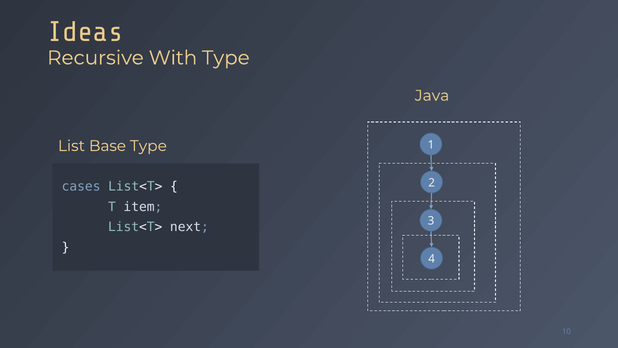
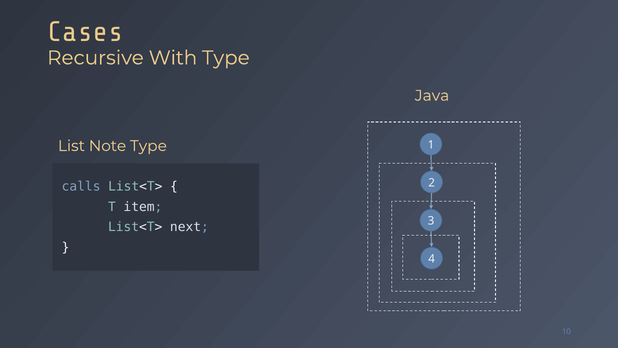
Ideas: Ideas -> Cases
Base: Base -> Note
cases: cases -> calls
